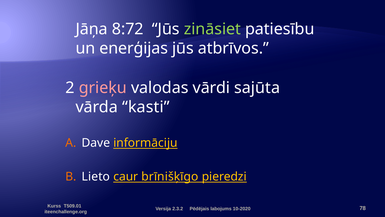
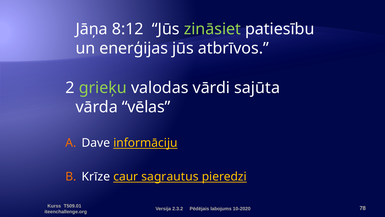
8:72: 8:72 -> 8:12
grieķu colour: pink -> light green
kasti: kasti -> vēlas
Lieto: Lieto -> Krīze
brīnišķīgo: brīnišķīgo -> sagrautus
